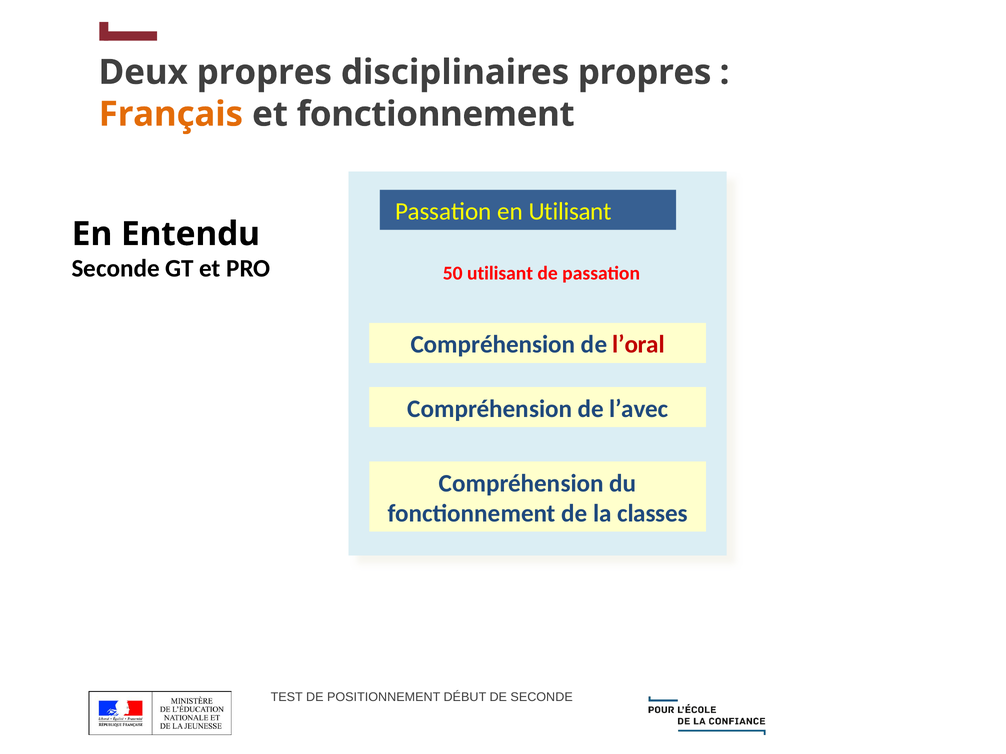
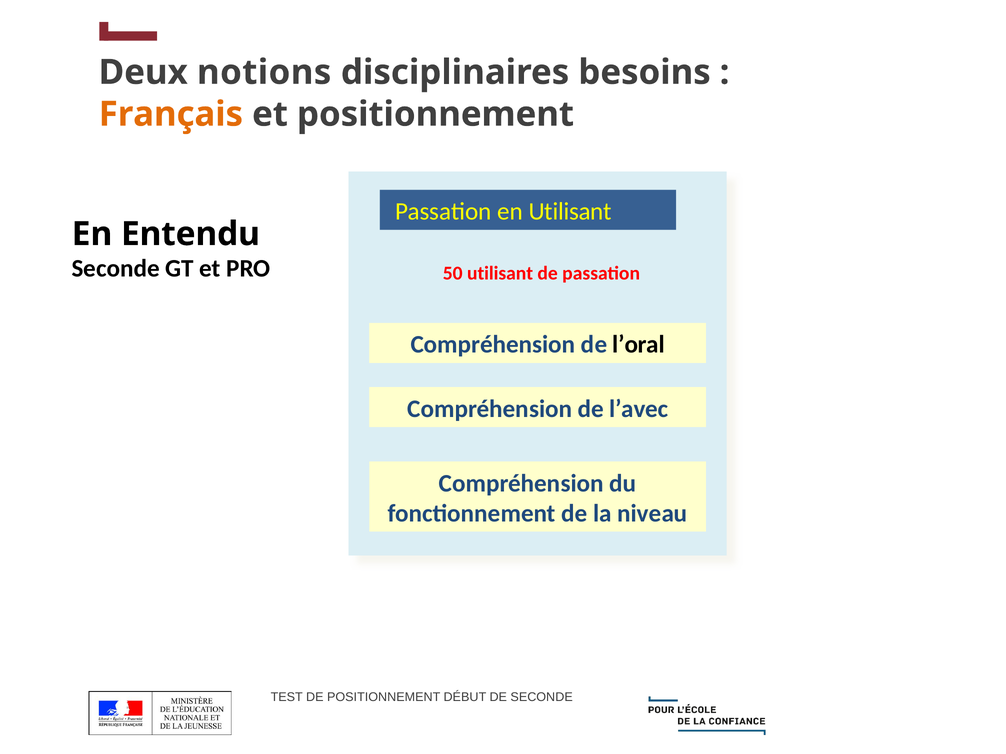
Deux propres: propres -> notions
disciplinaires propres: propres -> besoins
et fonctionnement: fonctionnement -> positionnement
l’oral colour: red -> black
classes: classes -> niveau
